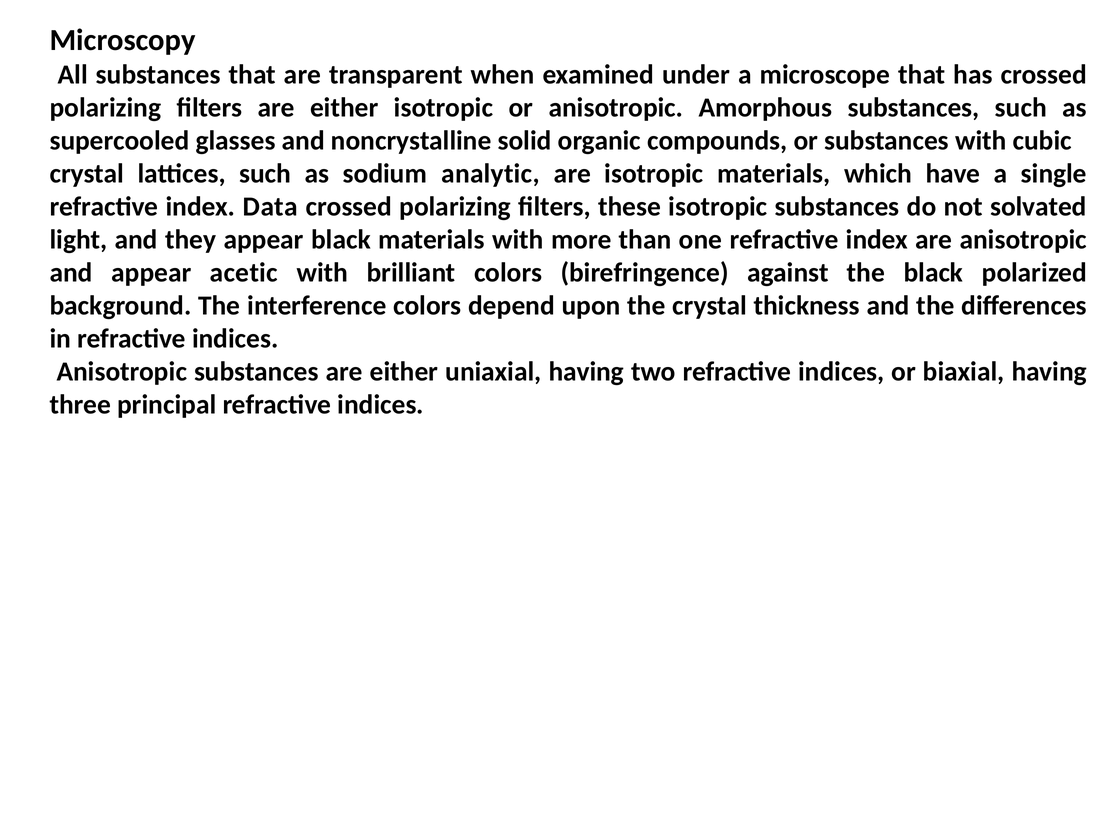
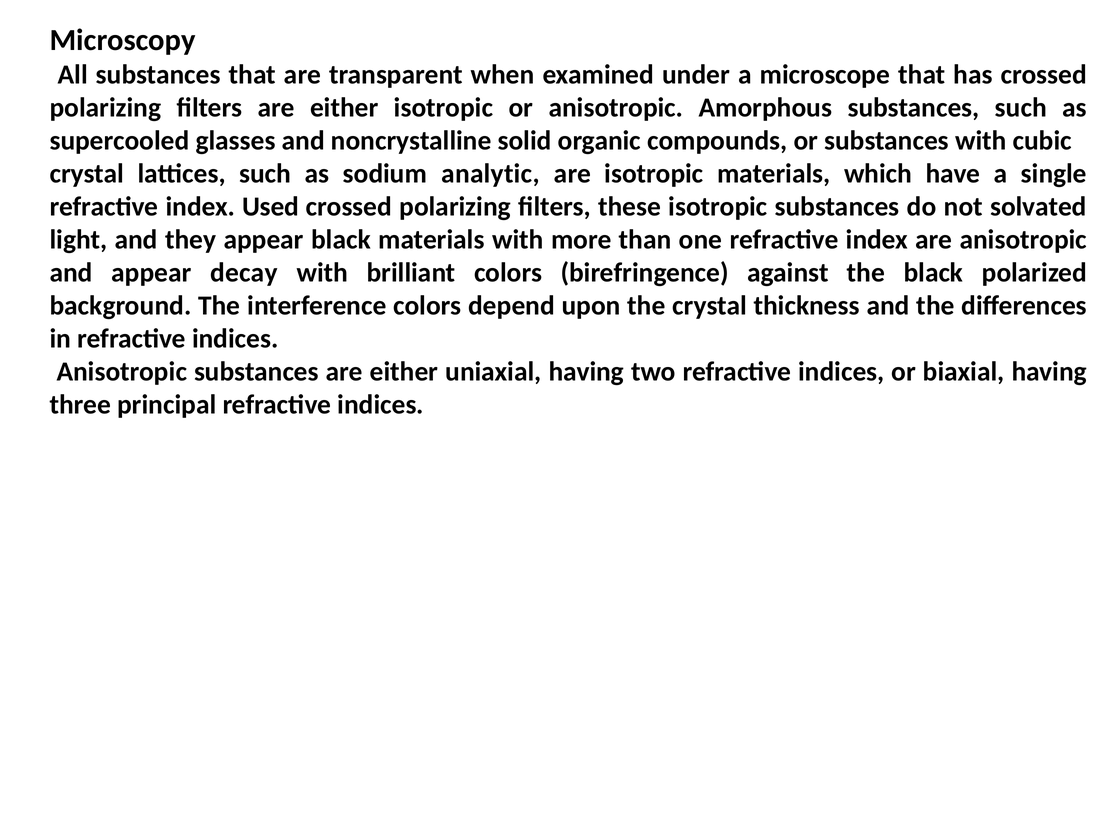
Data: Data -> Used
acetic: acetic -> decay
